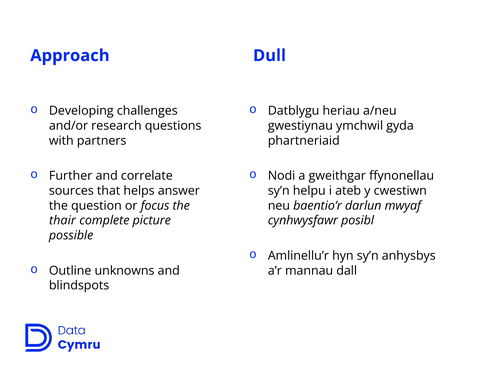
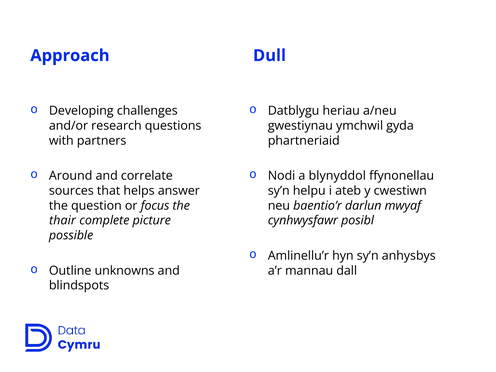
Further: Further -> Around
gweithgar: gweithgar -> blynyddol
